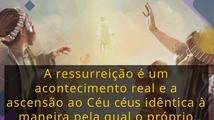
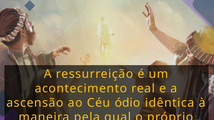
céus: céus -> ódio
